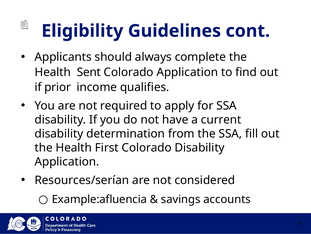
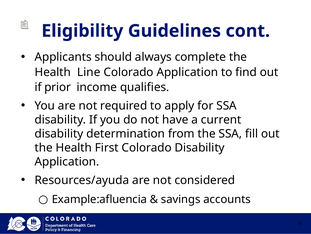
Sent: Sent -> Line
Resources/serían: Resources/serían -> Resources/ayuda
